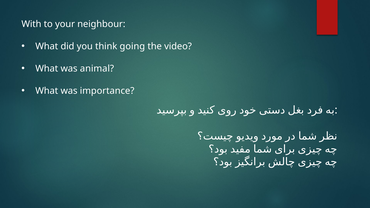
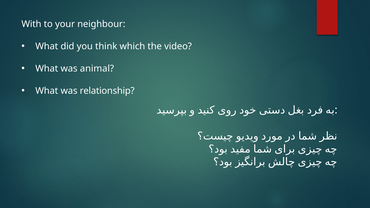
going: going -> which
importance: importance -> relationship
